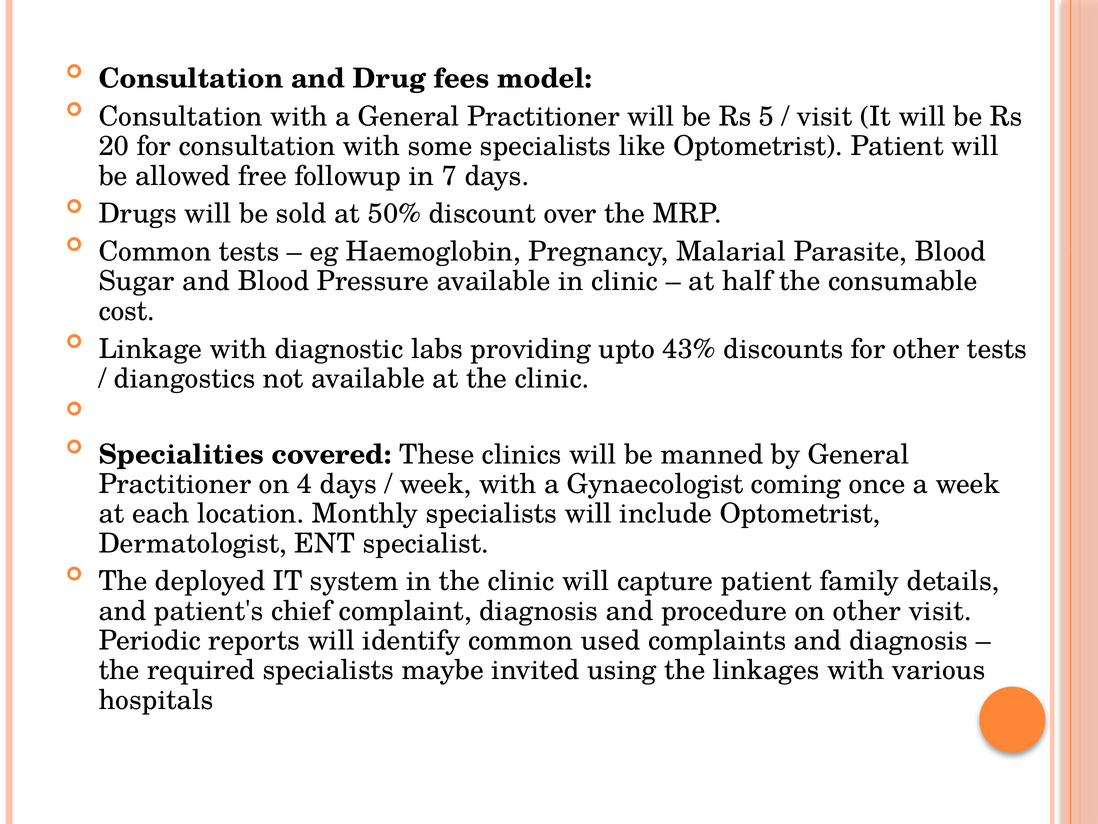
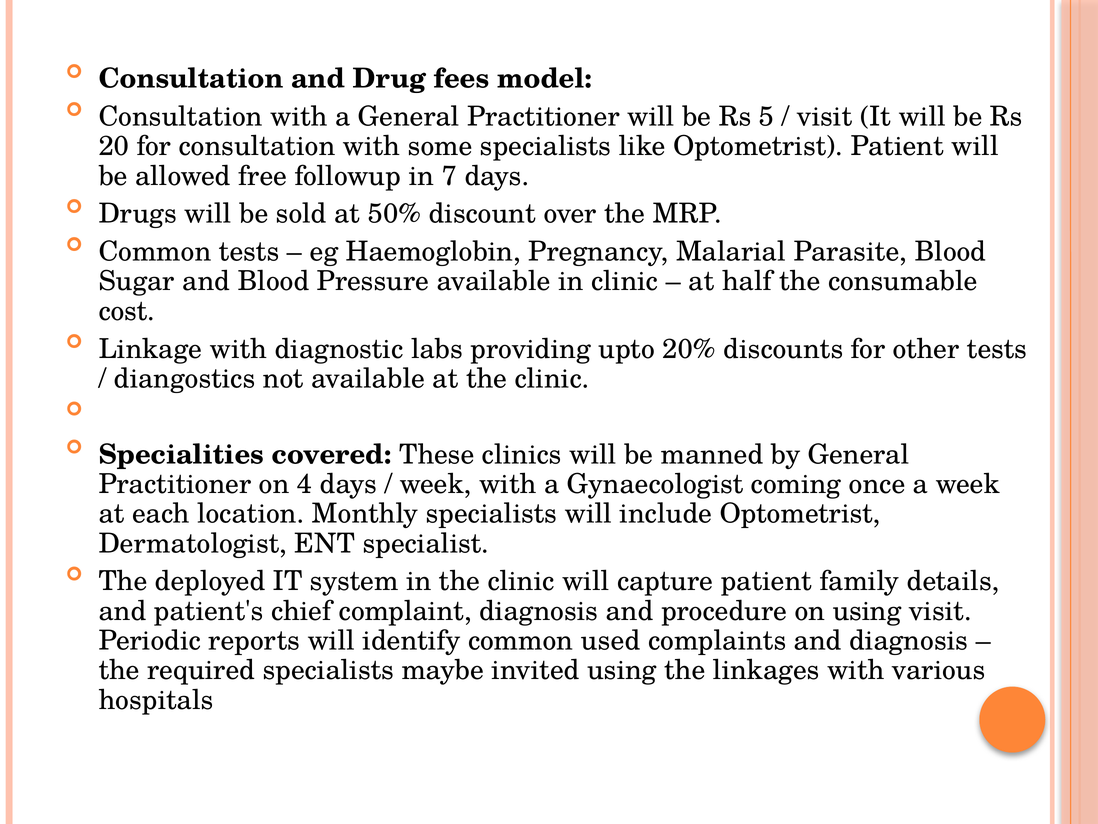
43%: 43% -> 20%
on other: other -> using
